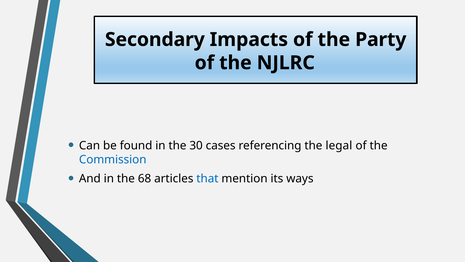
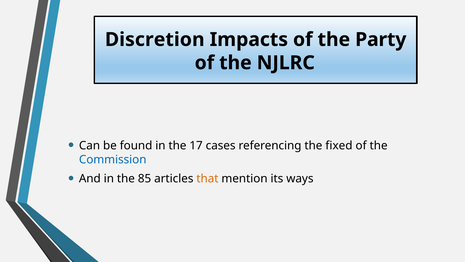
Secondary: Secondary -> Discretion
30: 30 -> 17
legal: legal -> fixed
68: 68 -> 85
that colour: blue -> orange
